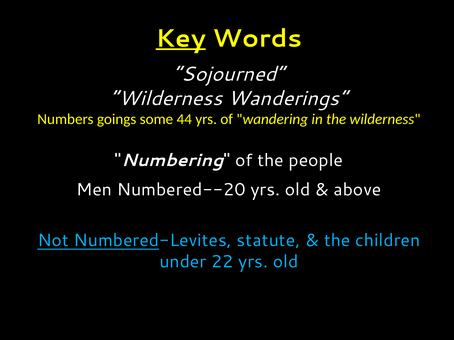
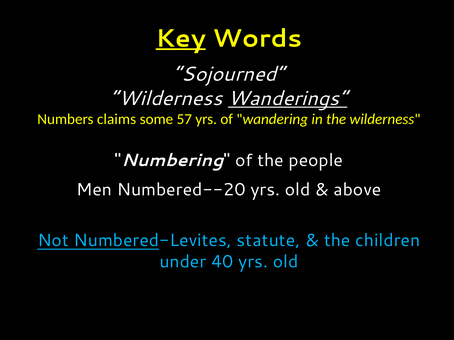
Wanderings underline: none -> present
goings: goings -> claims
44: 44 -> 57
22: 22 -> 40
